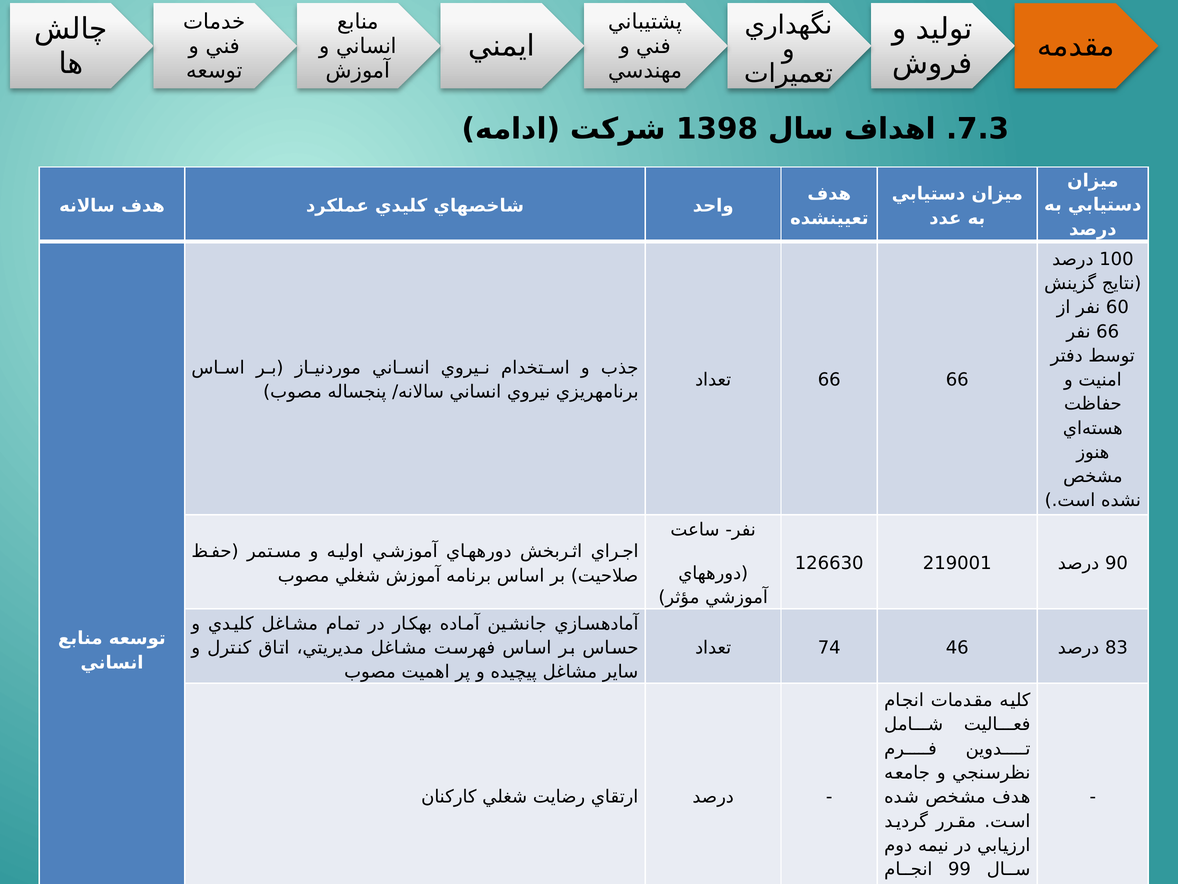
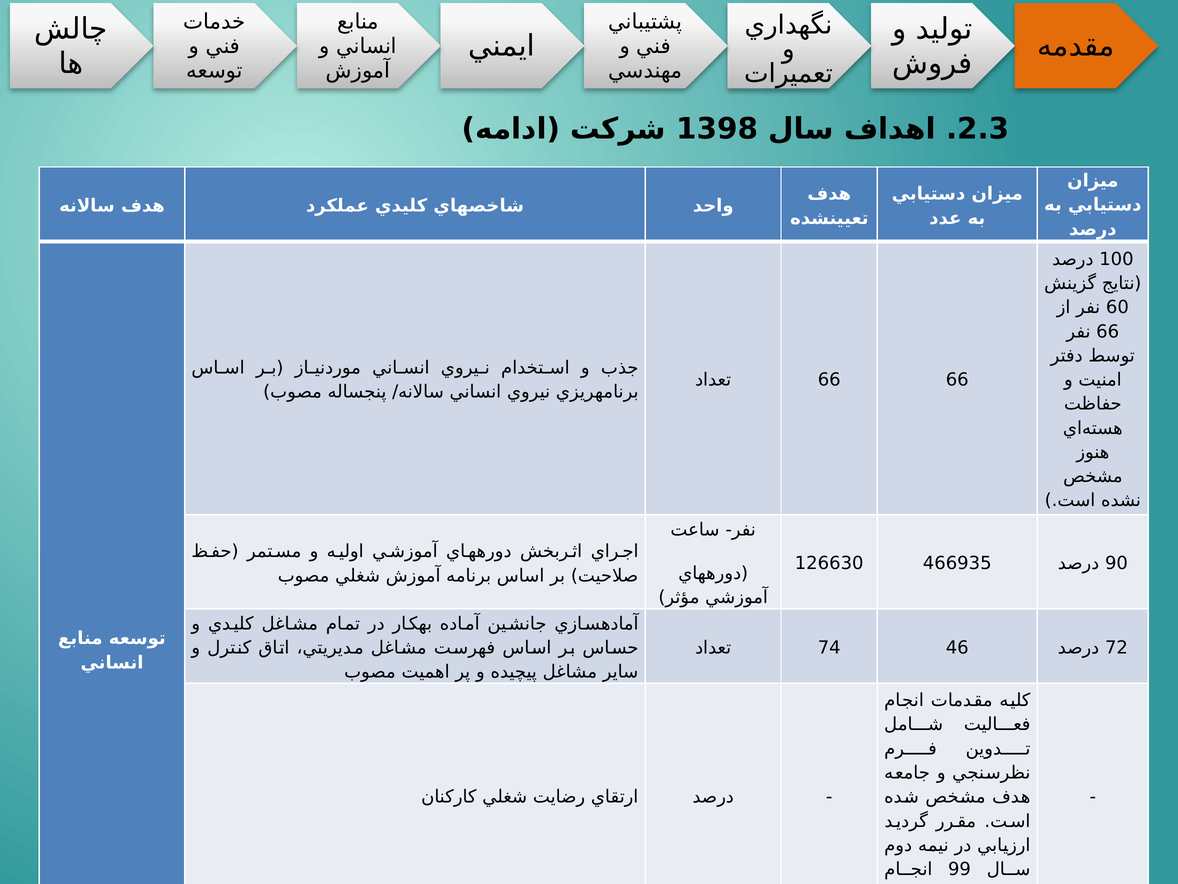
7.3: 7.3 -> 2.3
219001: 219001 -> 466935
83: 83 -> 72
